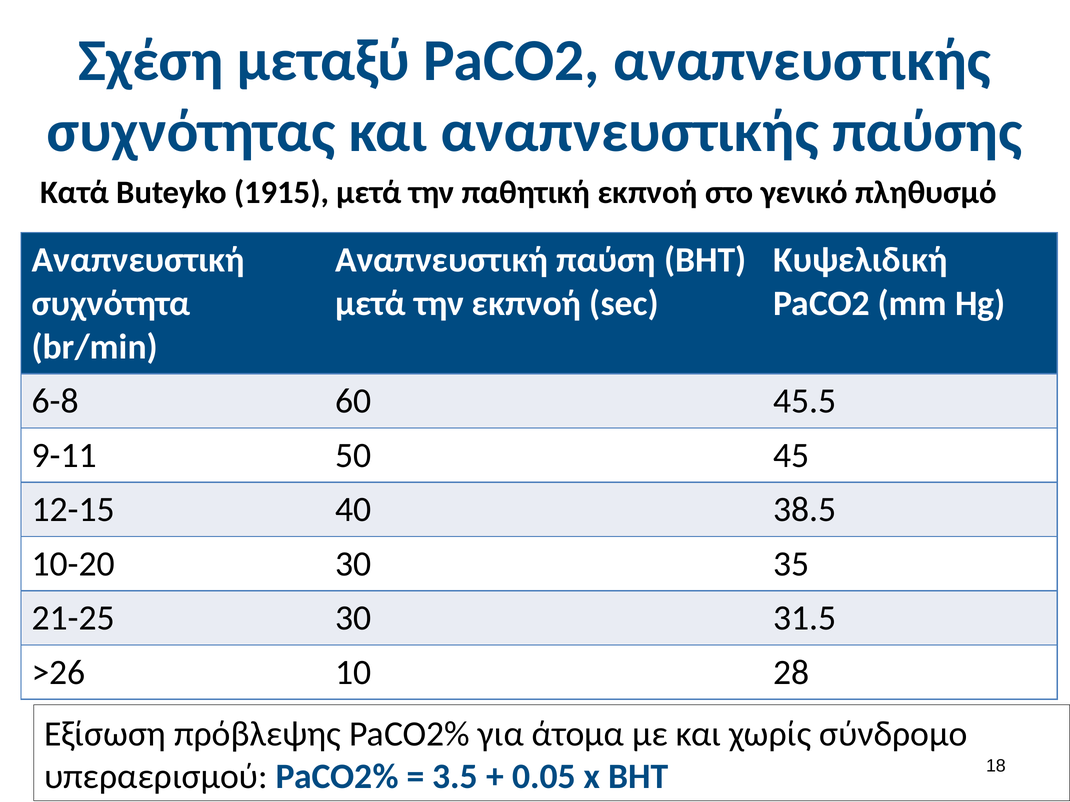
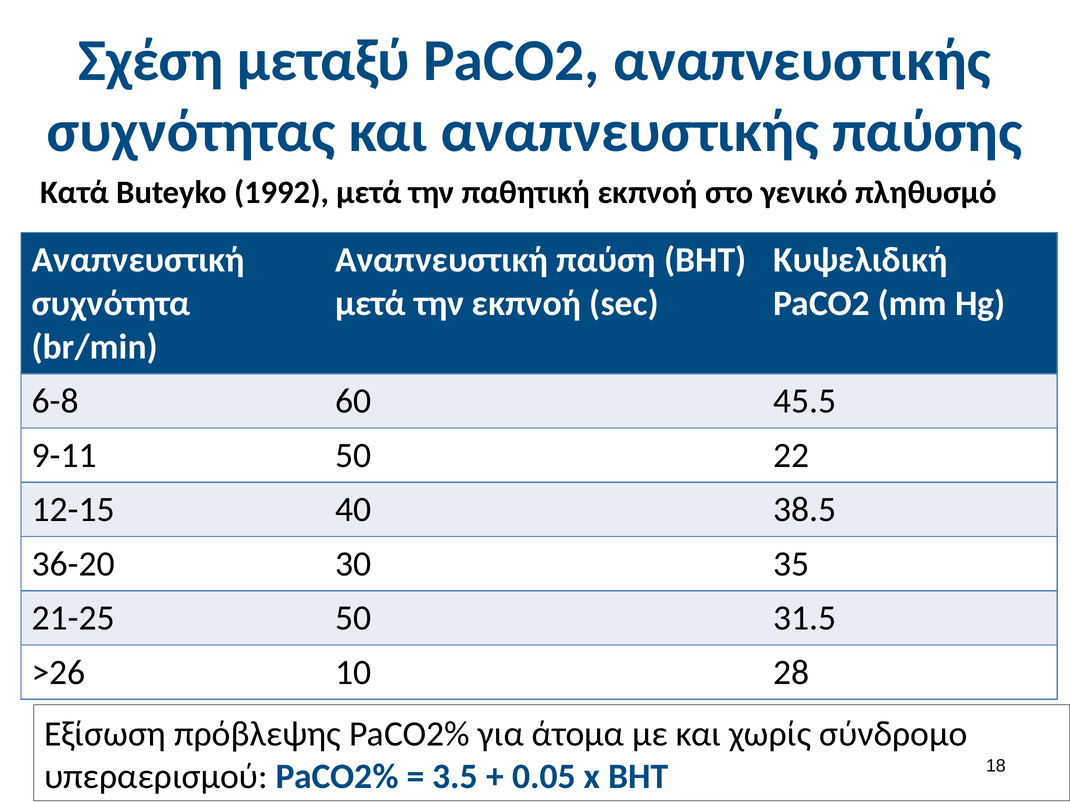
1915: 1915 -> 1992
45: 45 -> 22
10-20: 10-20 -> 36-20
21-25 30: 30 -> 50
